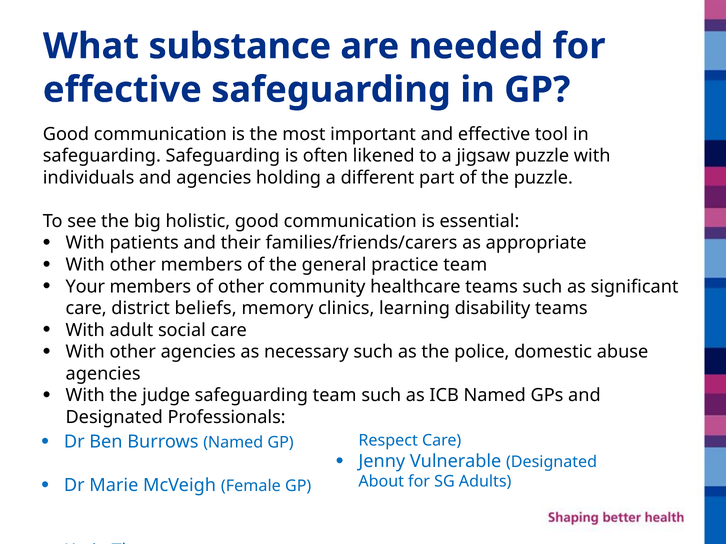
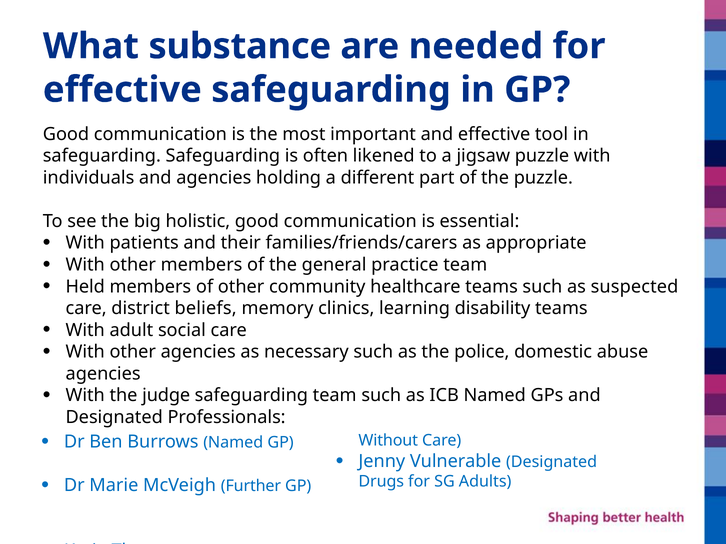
Your: Your -> Held
significant: significant -> suspected
Respect: Respect -> Without
Female: Female -> Further
About: About -> Drugs
